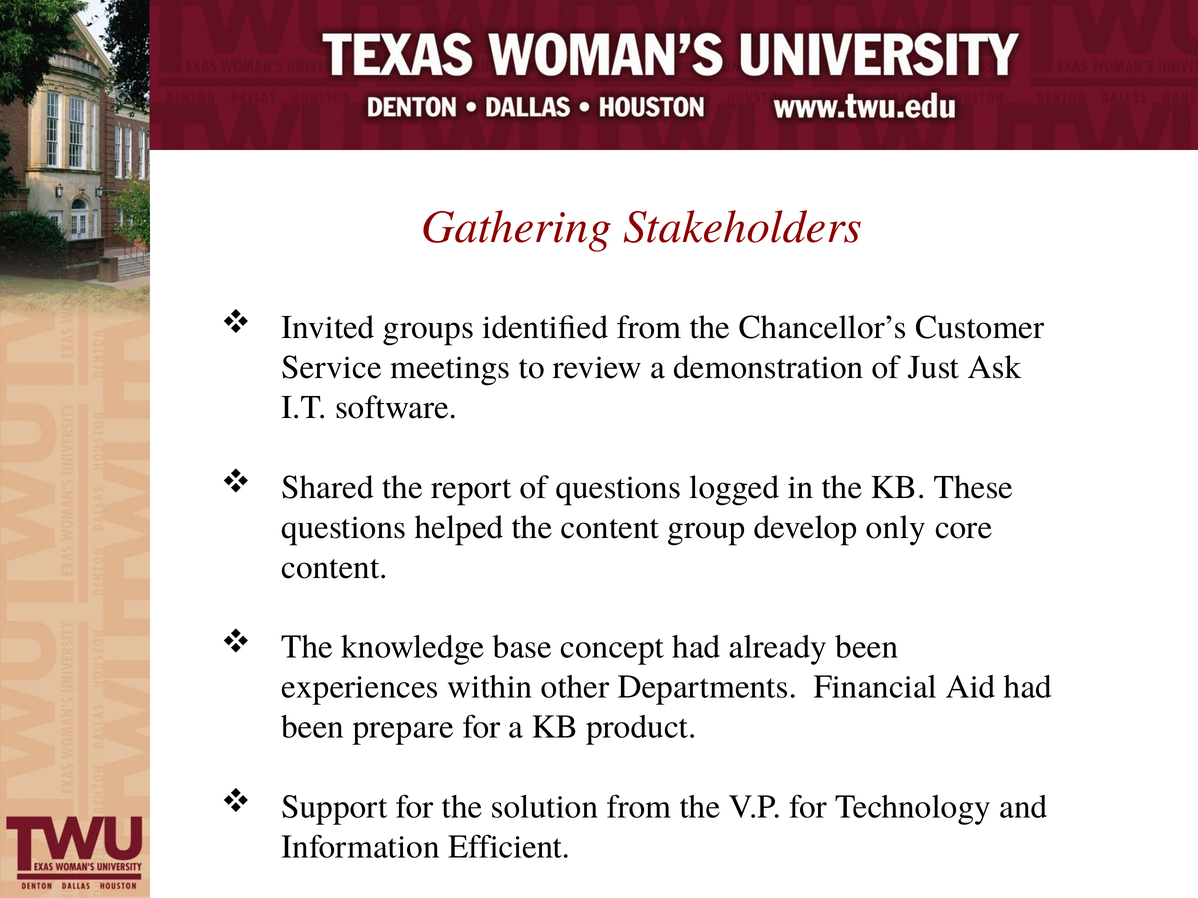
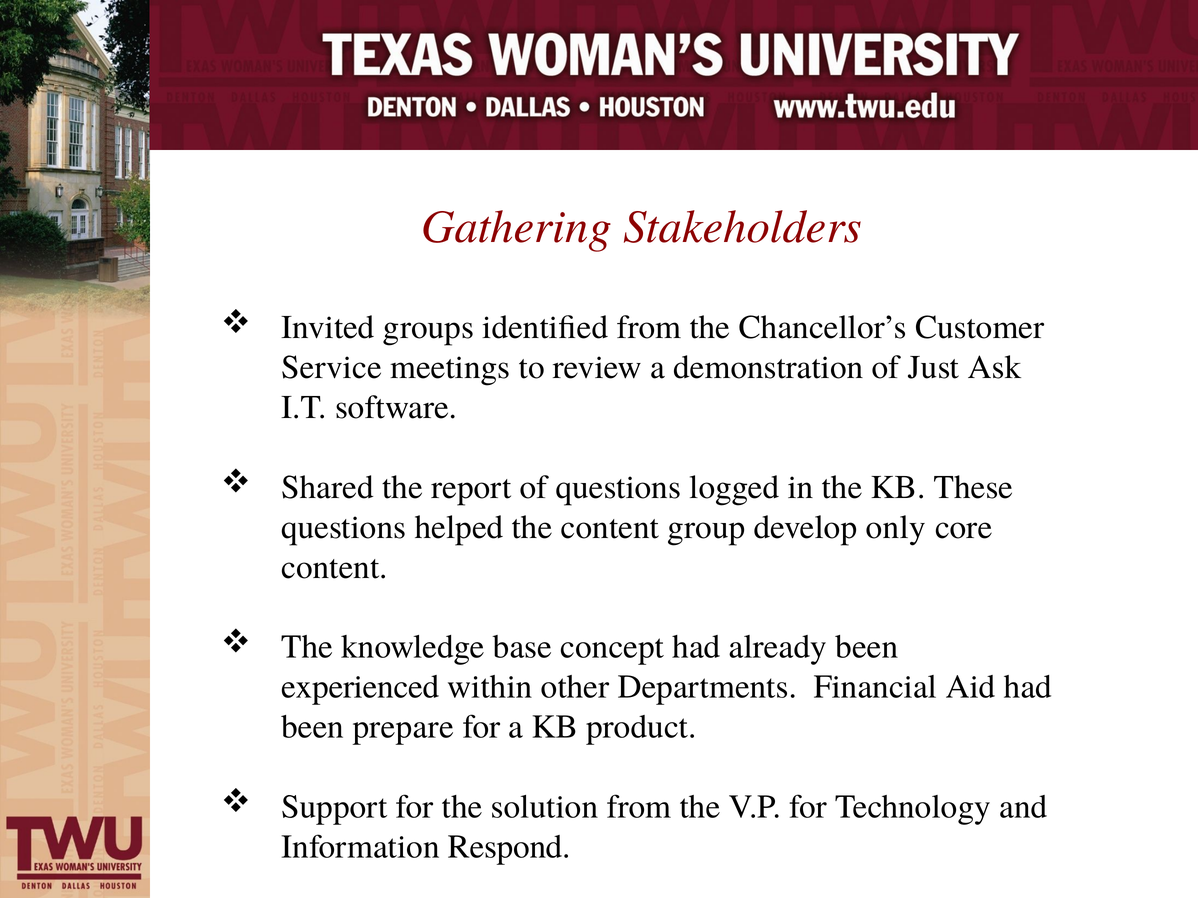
experiences: experiences -> experienced
Efficient: Efficient -> Respond
